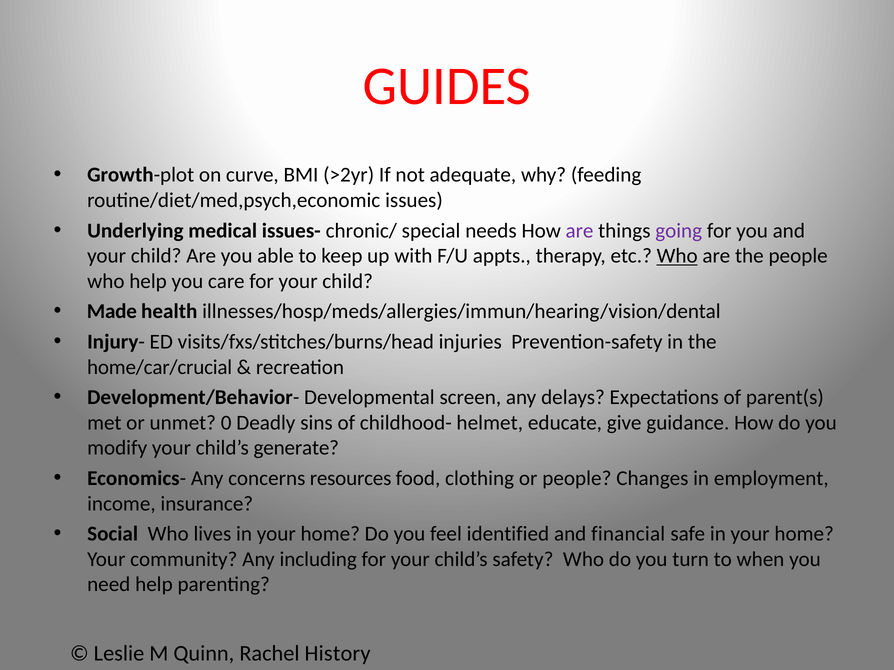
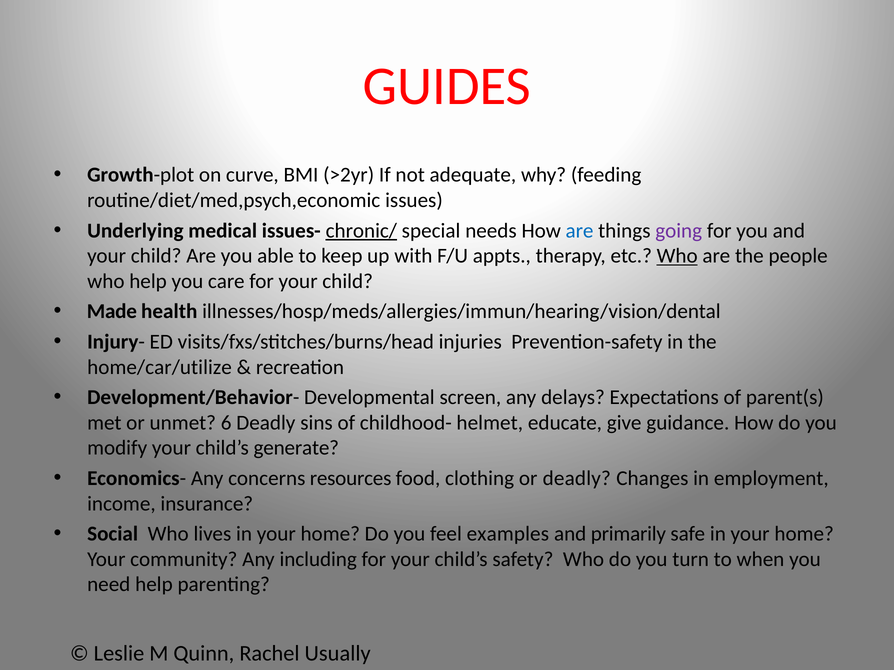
chronic/ underline: none -> present
are at (580, 231) colour: purple -> blue
home/car/crucial: home/car/crucial -> home/car/utilize
0: 0 -> 6
or people: people -> deadly
identified: identified -> examples
financial: financial -> primarily
History: History -> Usually
